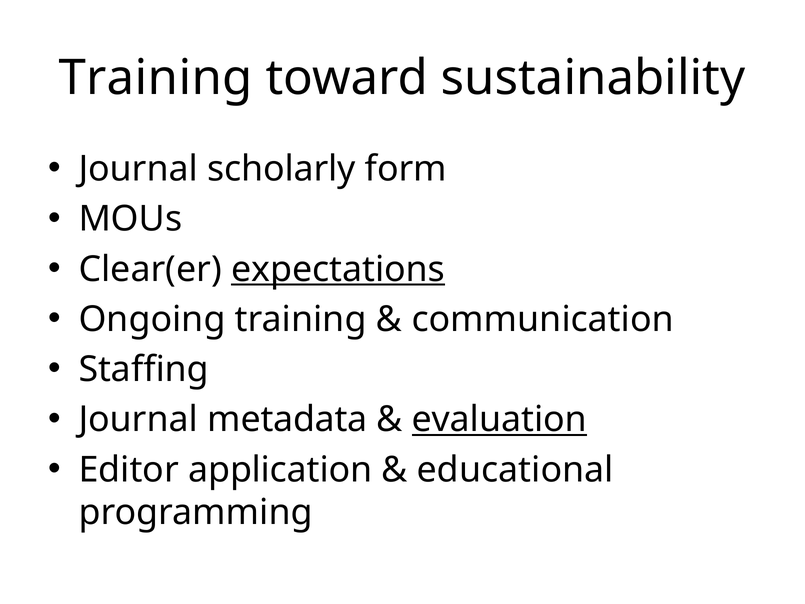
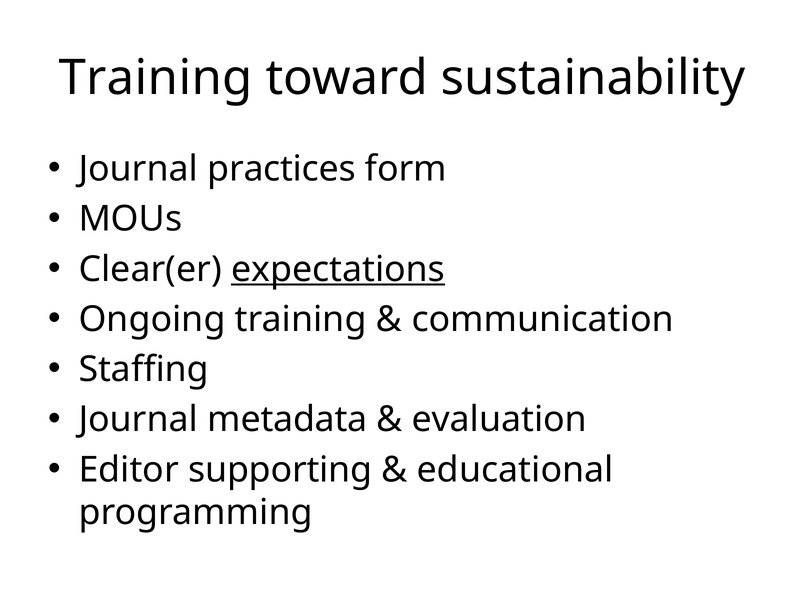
scholarly: scholarly -> practices
evaluation underline: present -> none
application: application -> supporting
